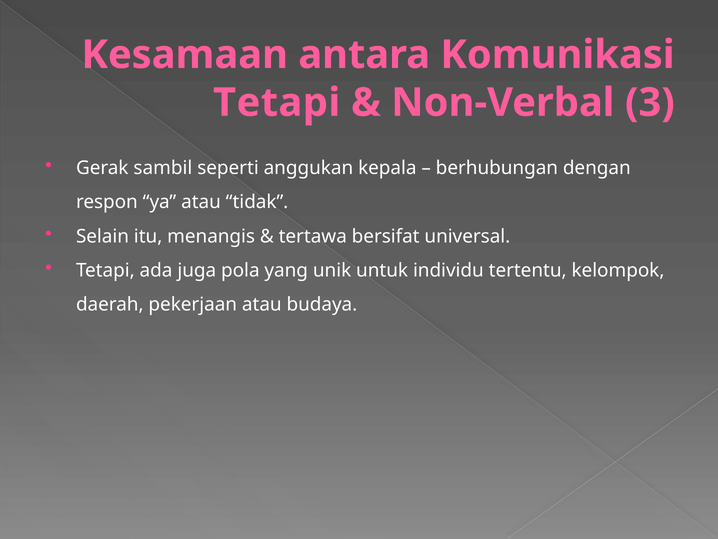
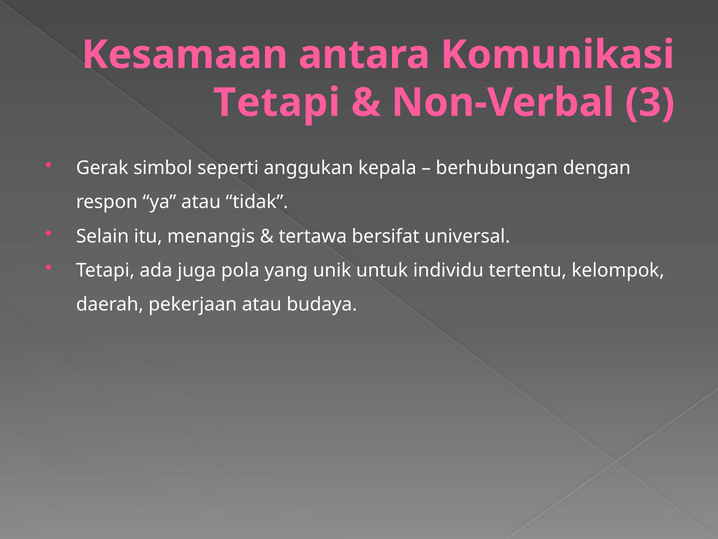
sambil: sambil -> simbol
